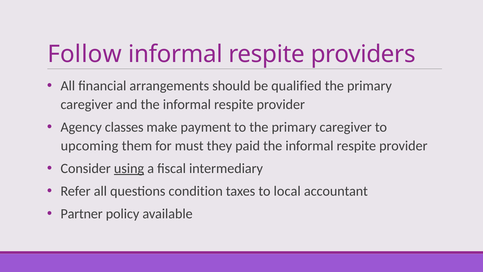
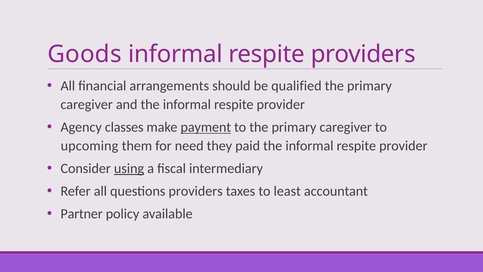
Follow: Follow -> Goods
payment underline: none -> present
must: must -> need
questions condition: condition -> providers
local: local -> least
